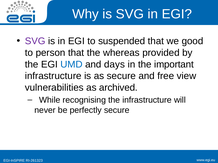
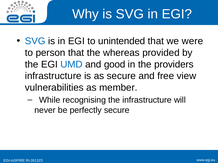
SVG at (35, 41) colour: purple -> blue
suspended: suspended -> unintended
good: good -> were
days: days -> good
important: important -> providers
archived: archived -> member
